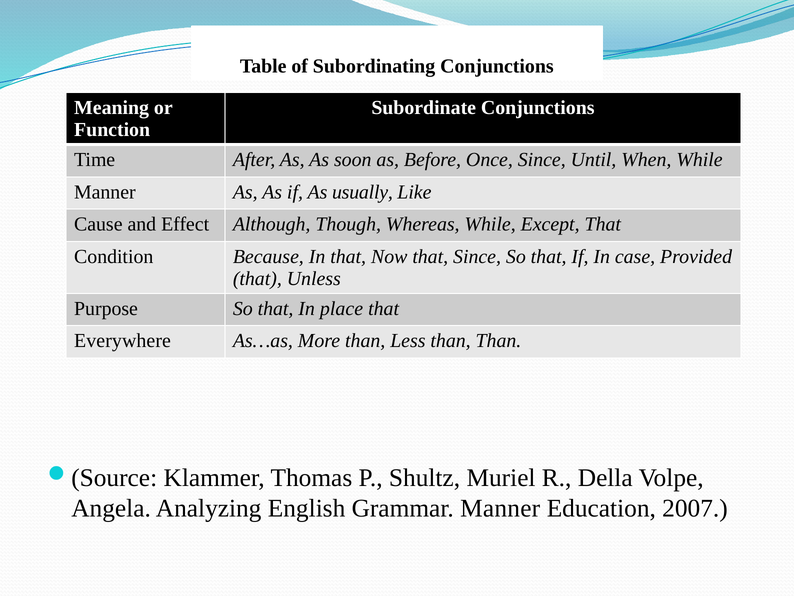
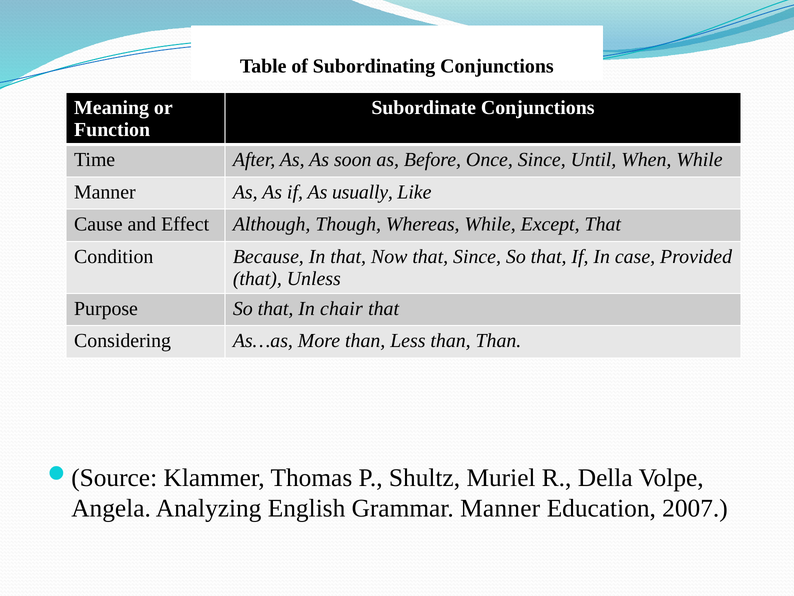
place: place -> chair
Everywhere: Everywhere -> Considering
